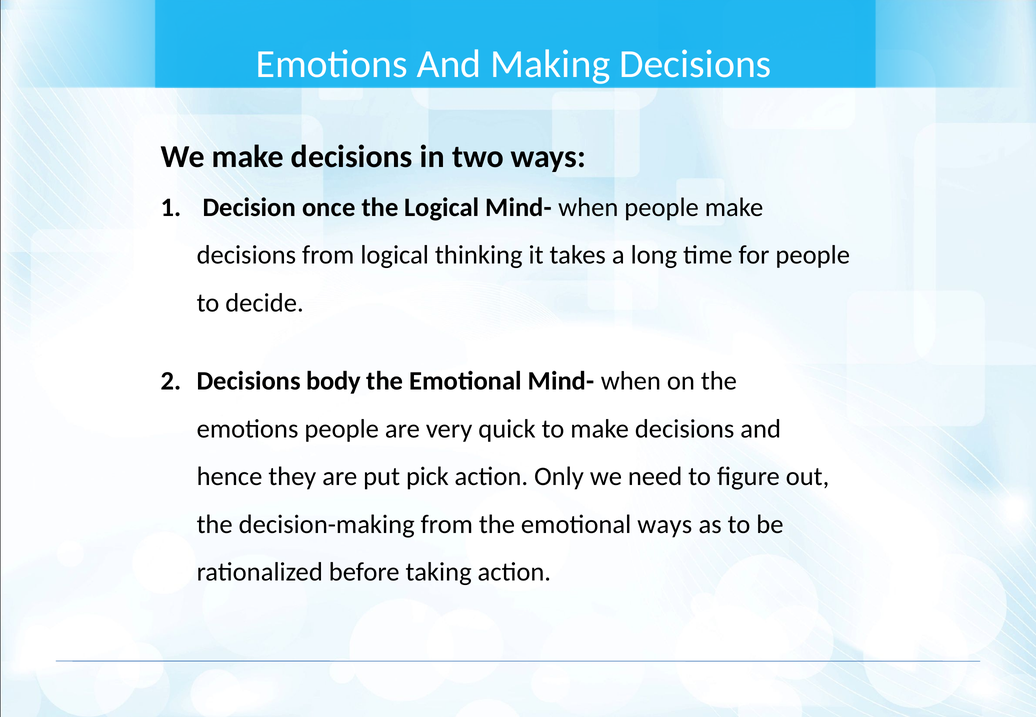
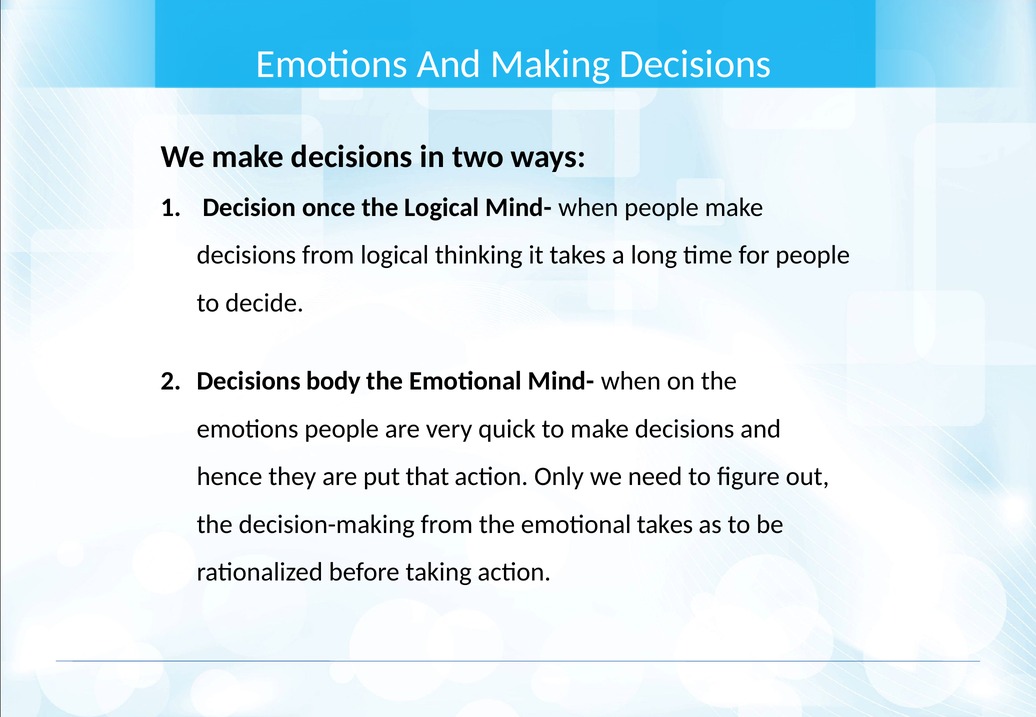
pick: pick -> that
emotional ways: ways -> takes
